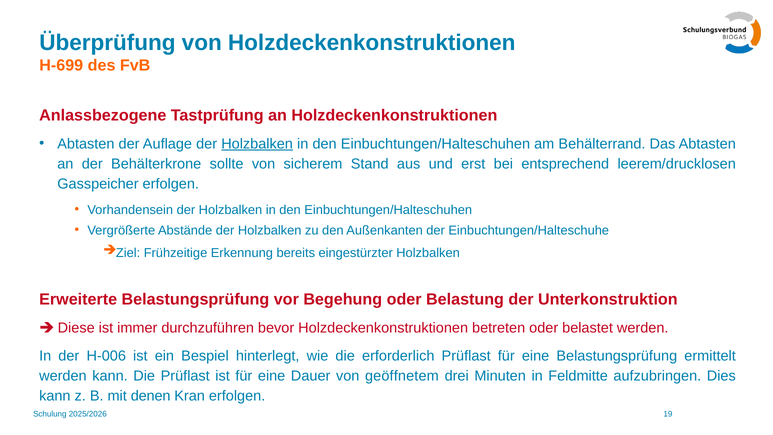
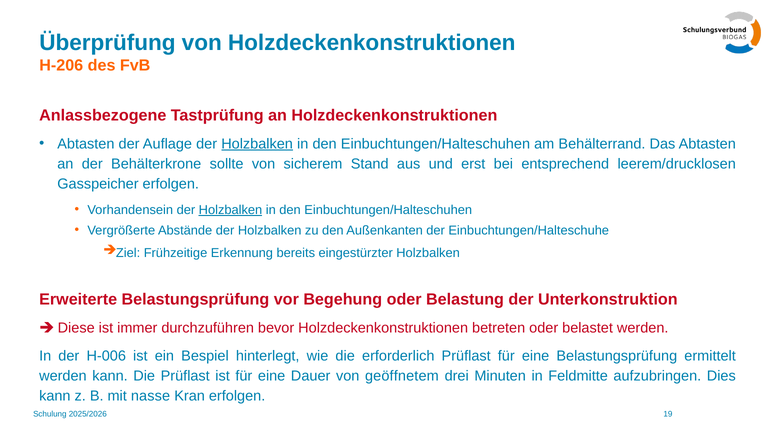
H-699: H-699 -> H-206
Holzbalken at (231, 210) underline: none -> present
denen: denen -> nasse
